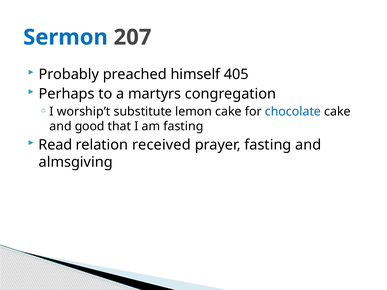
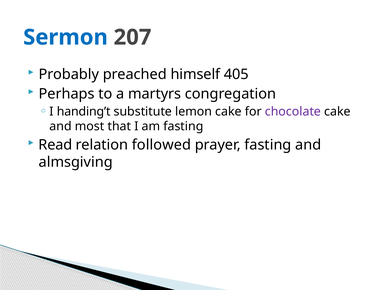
worship’t: worship’t -> handing’t
chocolate colour: blue -> purple
good: good -> most
received: received -> followed
